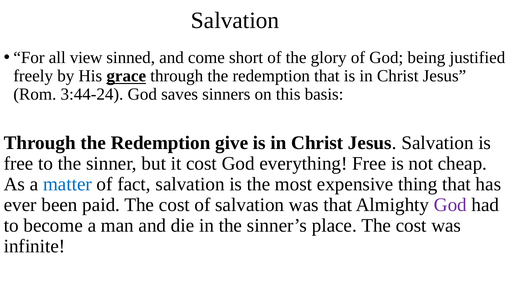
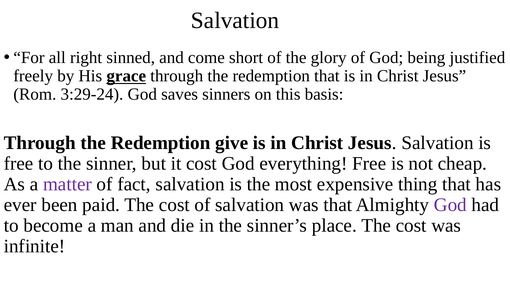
view: view -> right
3:44-24: 3:44-24 -> 3:29-24
matter colour: blue -> purple
